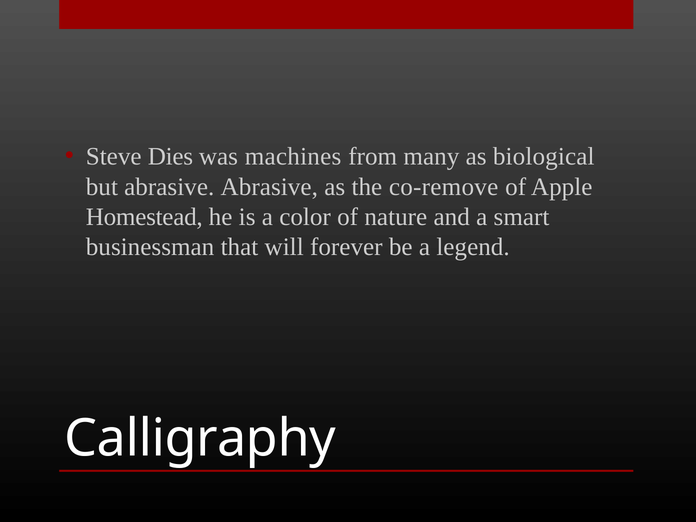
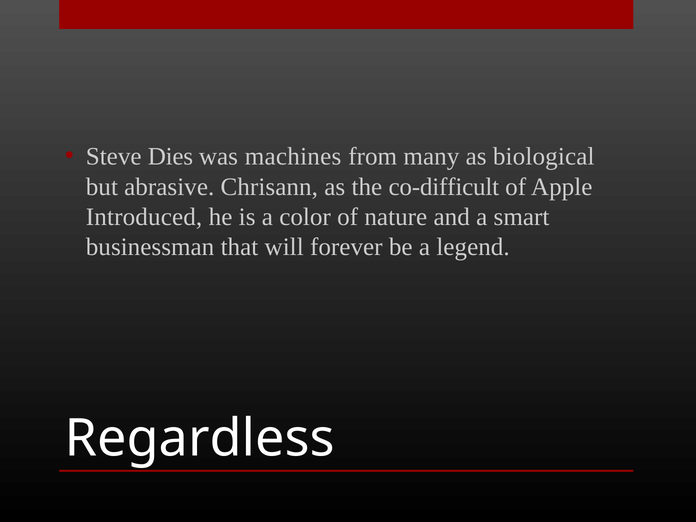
abrasive Abrasive: Abrasive -> Chrisann
co-remove: co-remove -> co-difficult
Homestead: Homestead -> Introduced
Calligraphy: Calligraphy -> Regardless
